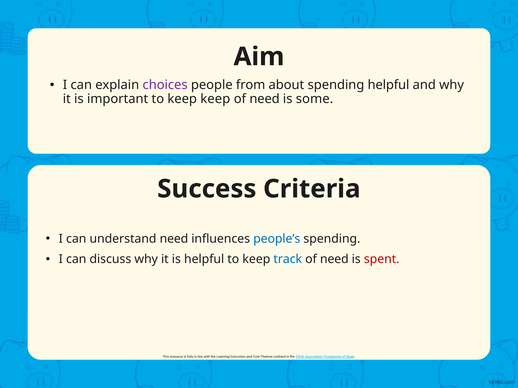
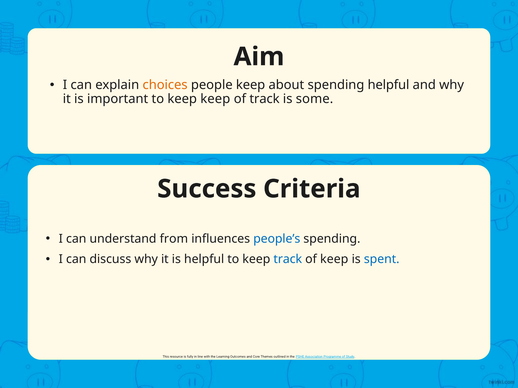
choices colour: purple -> orange
people from: from -> keep
need at (265, 99): need -> track
need at (174, 239): need -> from
need at (334, 259): need -> keep
spent colour: red -> blue
